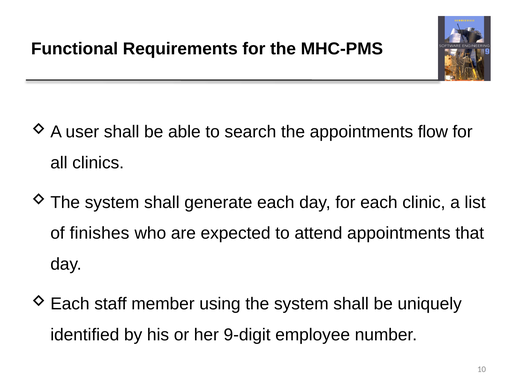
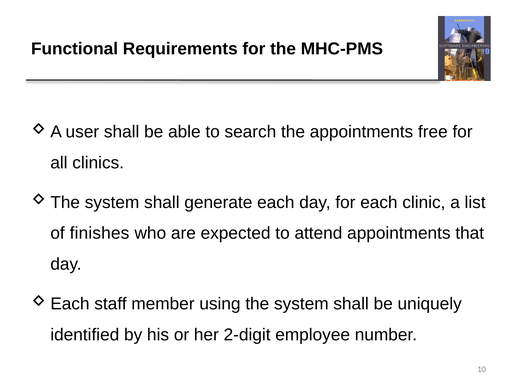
flow: flow -> free
9-digit: 9-digit -> 2-digit
